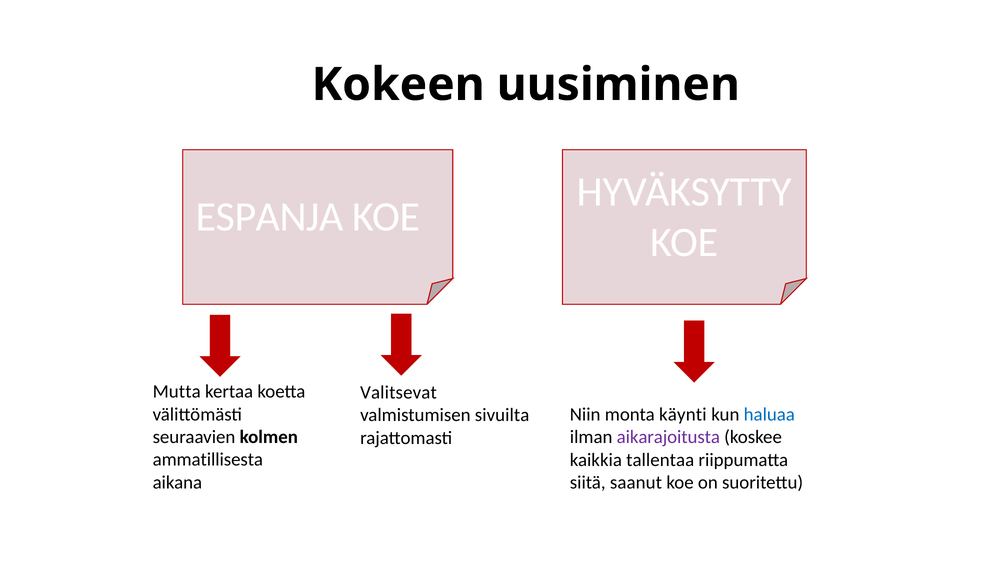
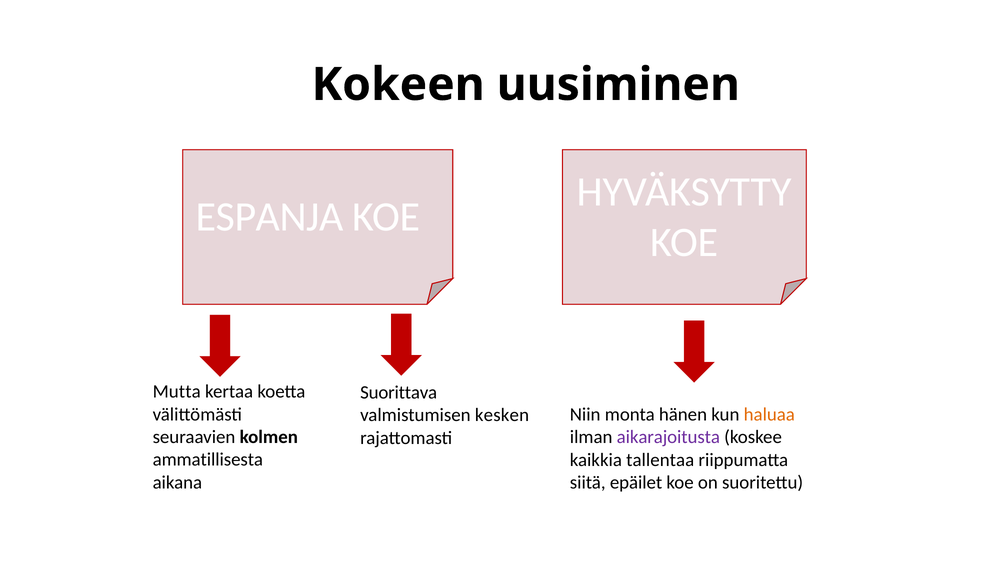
Valitsevat: Valitsevat -> Suorittava
käynti: käynti -> hänen
haluaa colour: blue -> orange
sivuilta: sivuilta -> kesken
saanut: saanut -> epäilet
